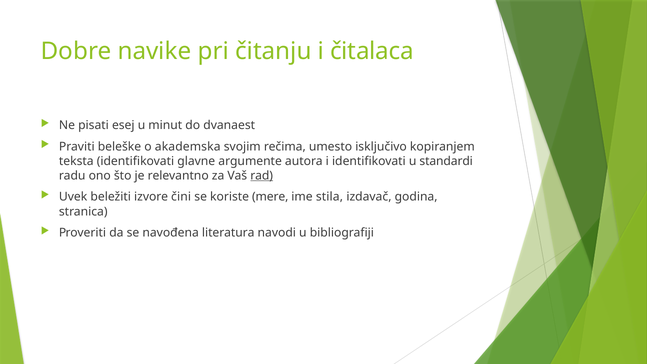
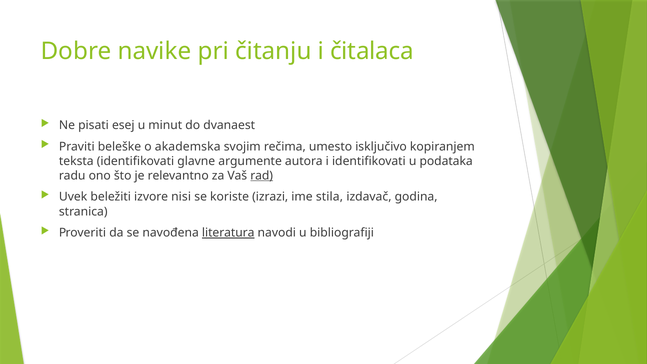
standardi: standardi -> podataka
čini: čini -> nisi
mere: mere -> izrazi
literatura underline: none -> present
